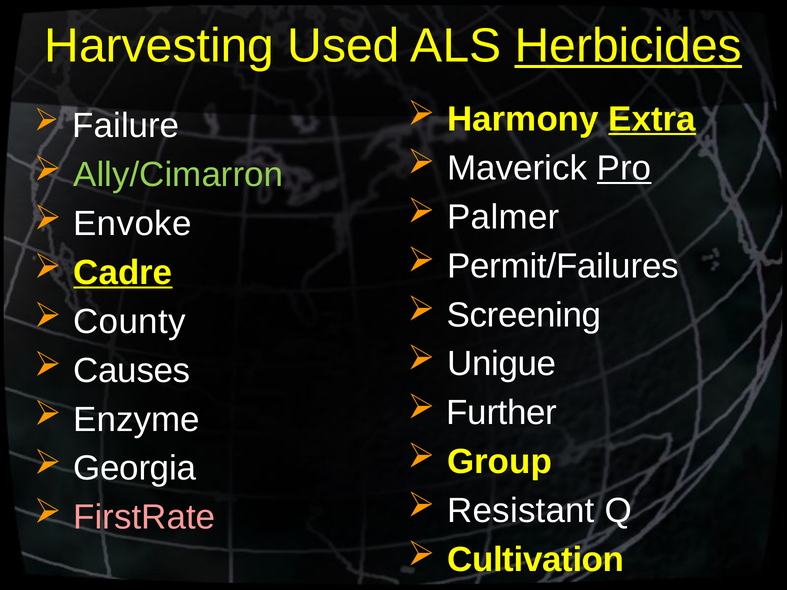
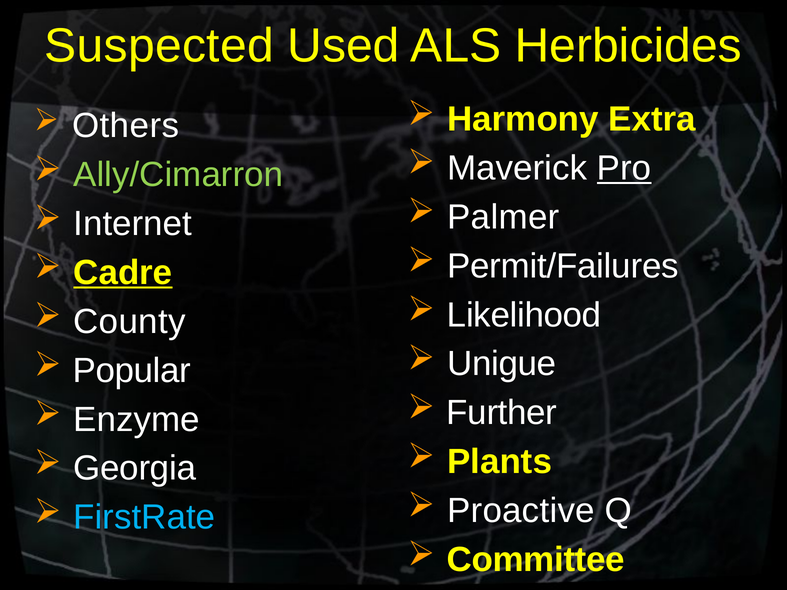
Harvesting: Harvesting -> Suspected
Herbicides underline: present -> none
Extra underline: present -> none
Failure: Failure -> Others
Envoke: Envoke -> Internet
Screening: Screening -> Likelihood
Causes: Causes -> Popular
Group: Group -> Plants
Resistant: Resistant -> Proactive
FirstRate colour: pink -> light blue
Cultivation: Cultivation -> Committee
